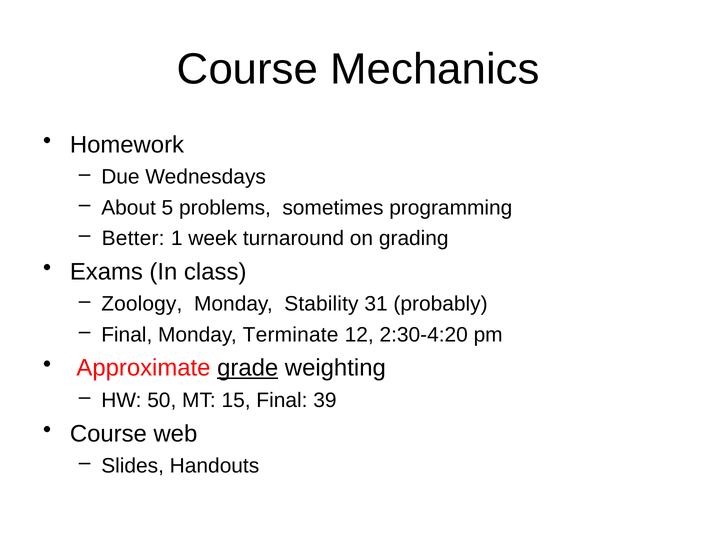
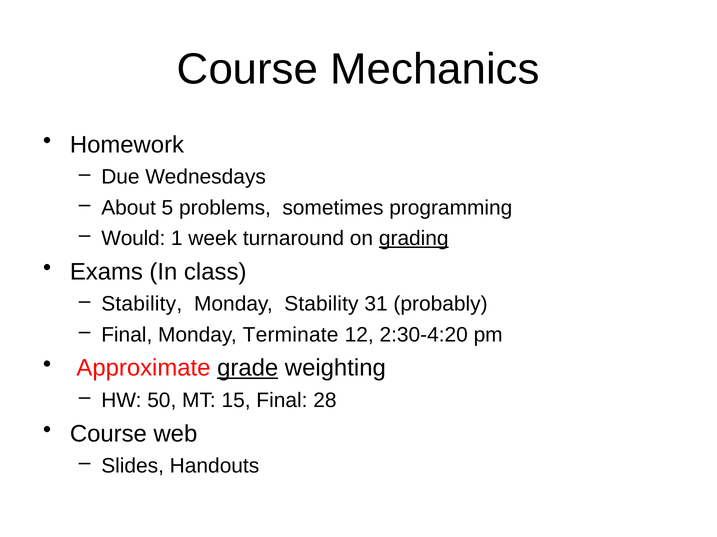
Better: Better -> Would
grading underline: none -> present
Zoology at (142, 304): Zoology -> Stability
39: 39 -> 28
